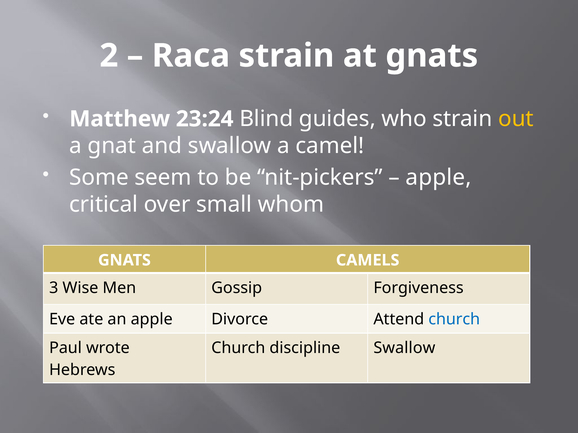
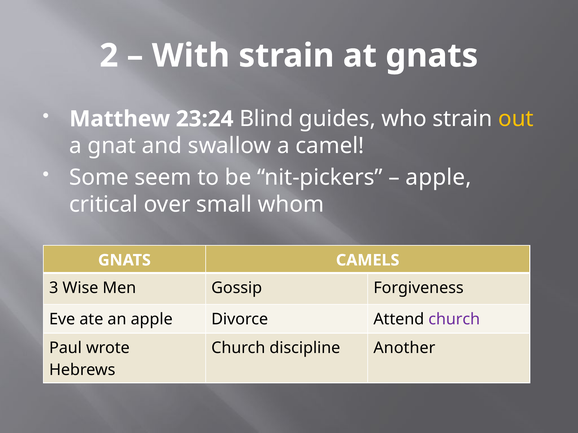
Raca: Raca -> With
church at (454, 319) colour: blue -> purple
discipline Swallow: Swallow -> Another
